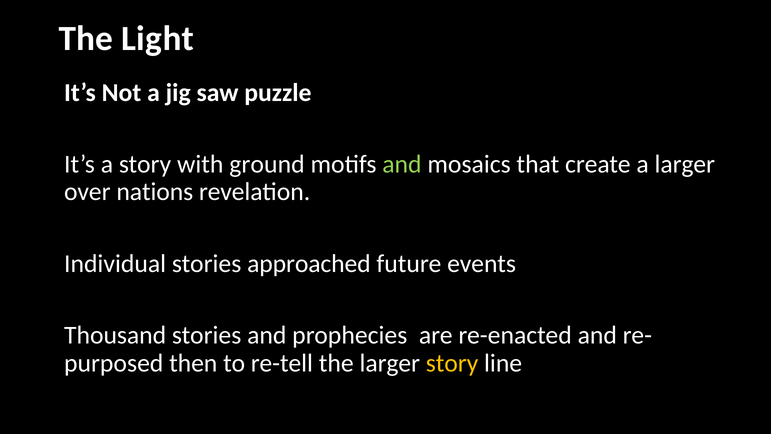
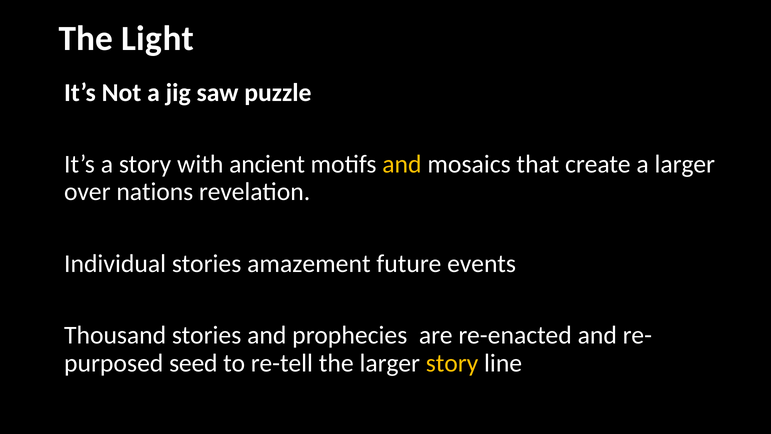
ground: ground -> ancient
and at (402, 164) colour: light green -> yellow
approached: approached -> amazement
then: then -> seed
